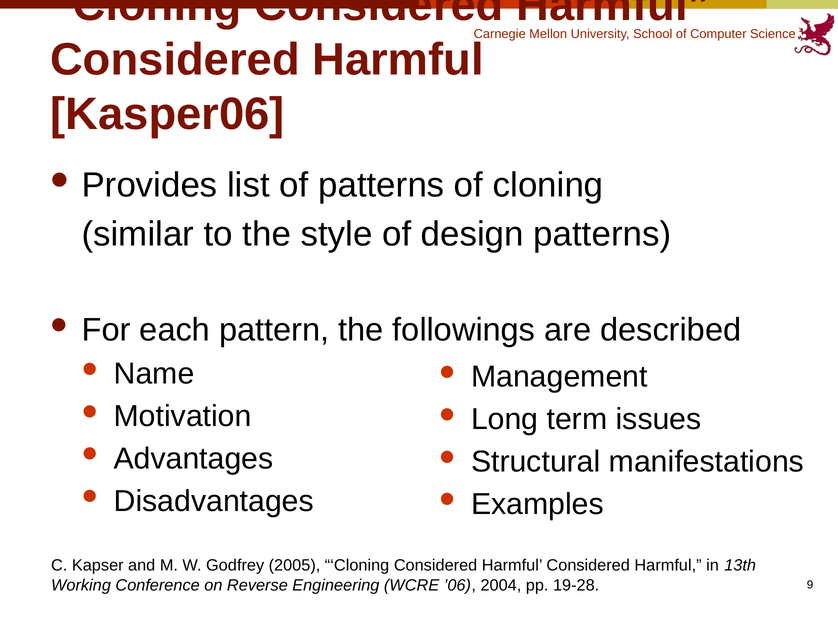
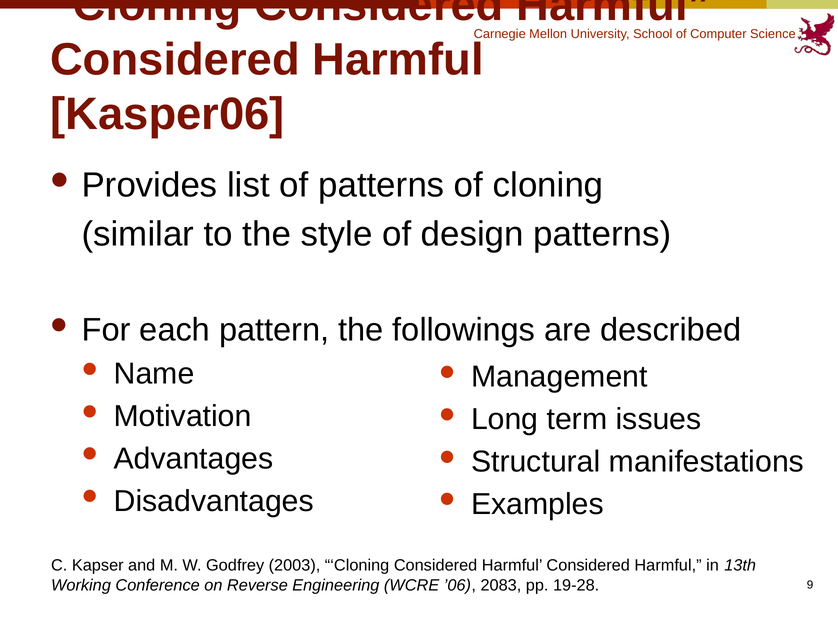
2005: 2005 -> 2003
2004: 2004 -> 2083
